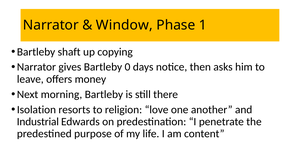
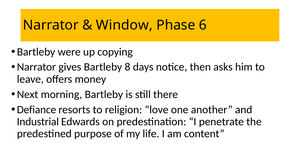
1: 1 -> 6
shaft: shaft -> were
0: 0 -> 8
Isolation: Isolation -> Defiance
